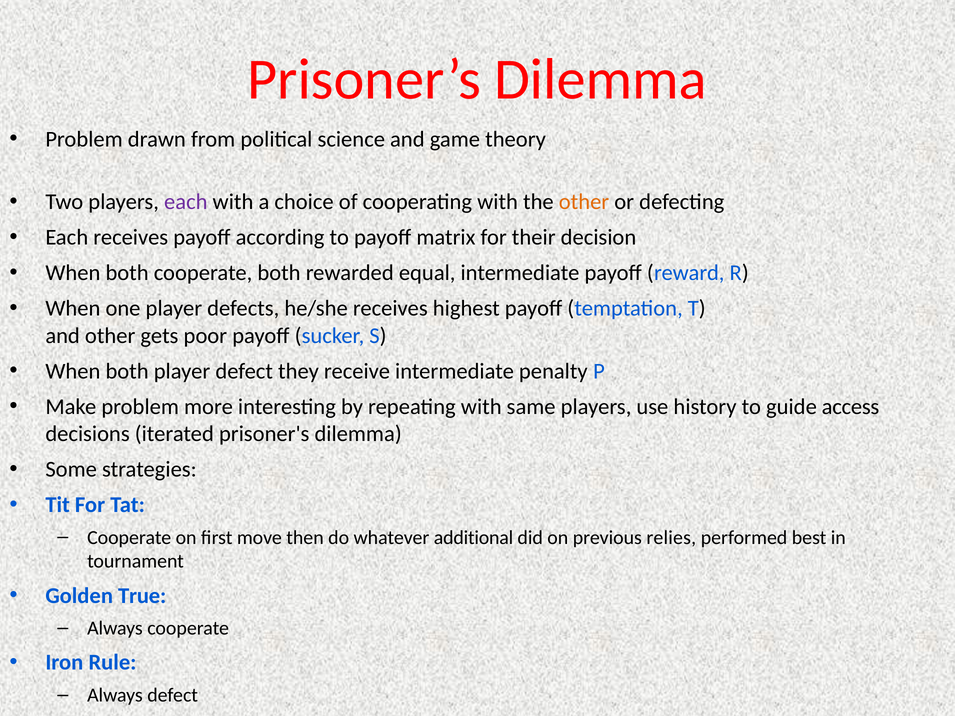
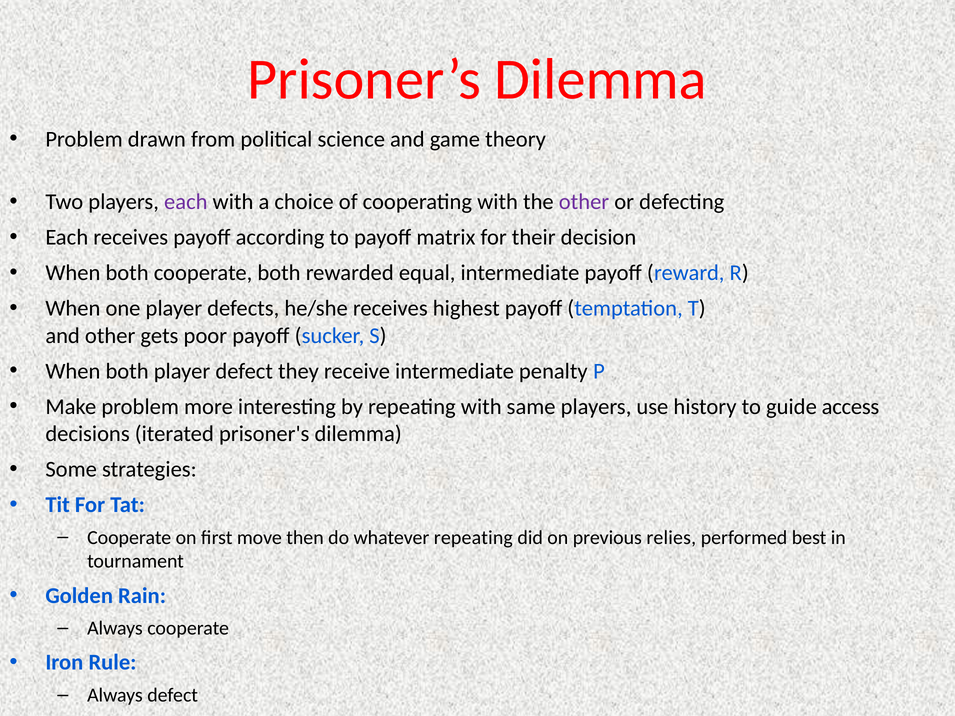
other at (584, 202) colour: orange -> purple
whatever additional: additional -> repeating
True: True -> Rain
